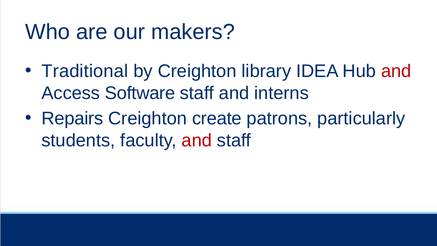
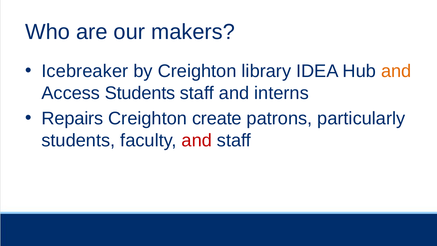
Traditional: Traditional -> Icebreaker
and at (396, 71) colour: red -> orange
Access Software: Software -> Students
